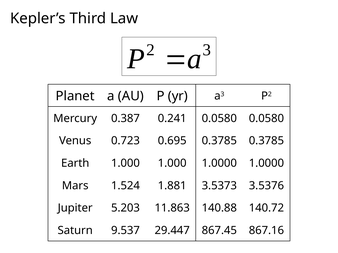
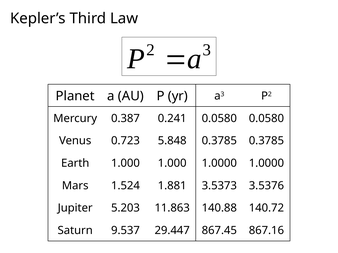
0.695: 0.695 -> 5.848
